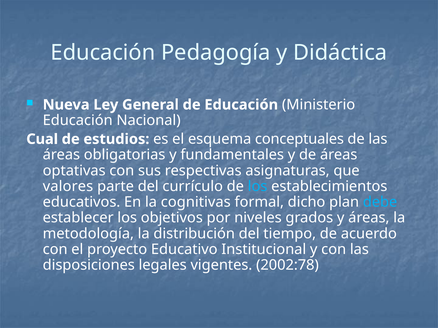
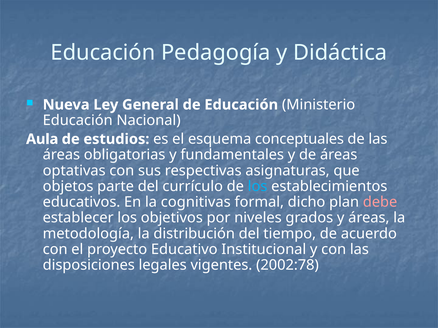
Cual: Cual -> Aula
valores: valores -> objetos
debe colour: light blue -> pink
